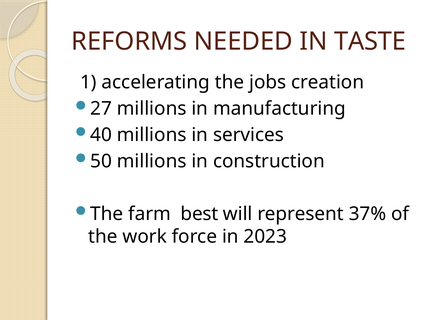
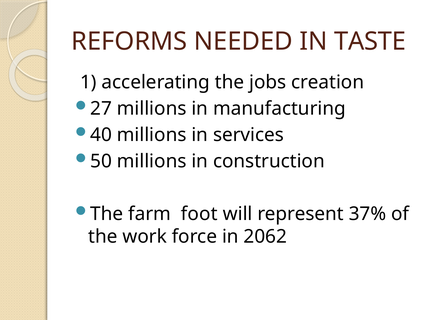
best: best -> foot
2023: 2023 -> 2062
